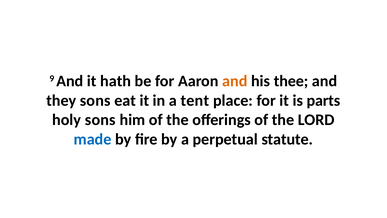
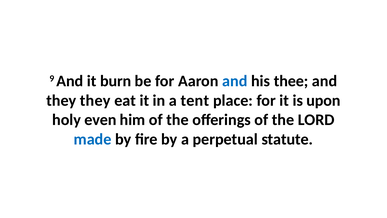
hath: hath -> burn
and at (235, 81) colour: orange -> blue
they sons: sons -> they
parts: parts -> upon
holy sons: sons -> even
